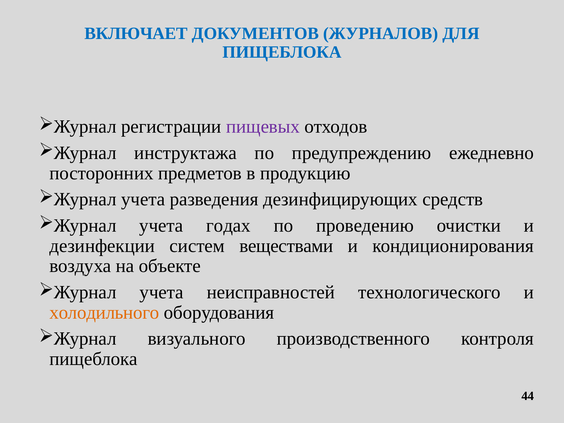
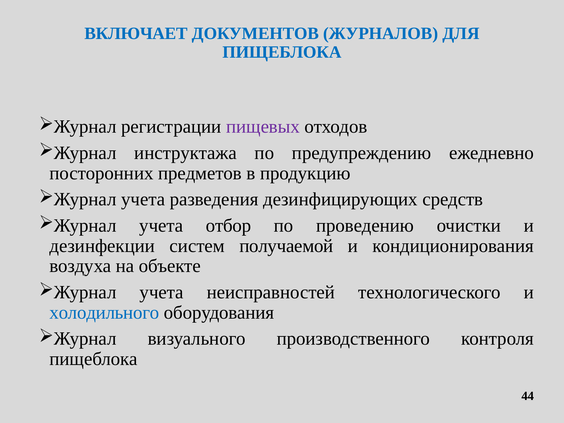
годах: годах -> отбор
веществами: веществами -> получаемой
холодильного colour: orange -> blue
